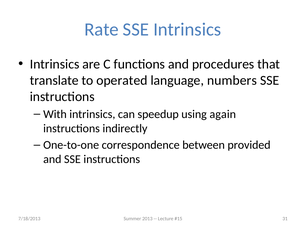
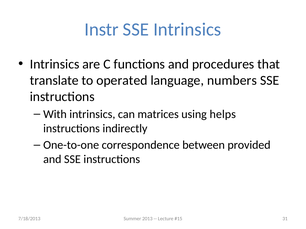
Rate: Rate -> Instr
speedup: speedup -> matrices
again: again -> helps
